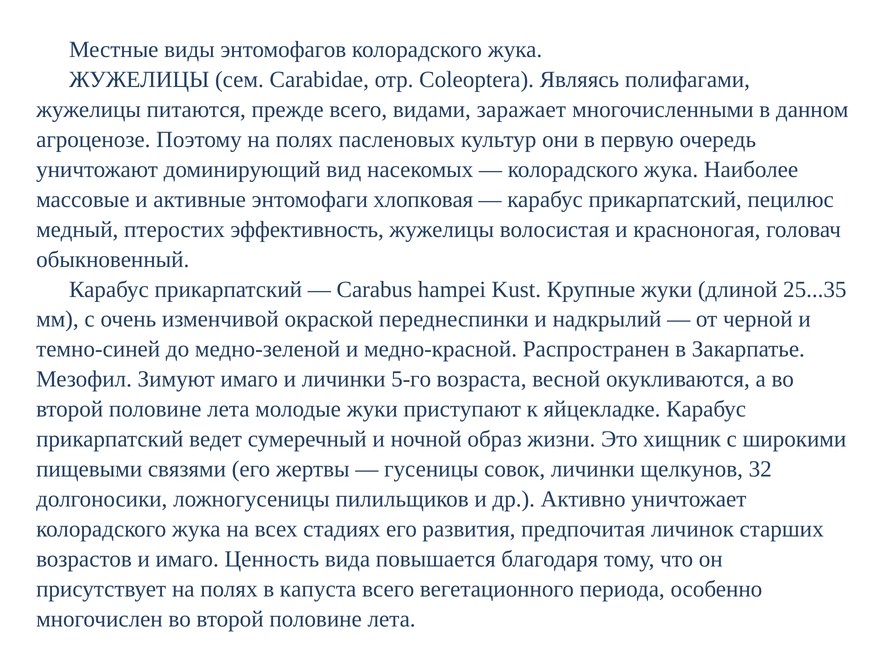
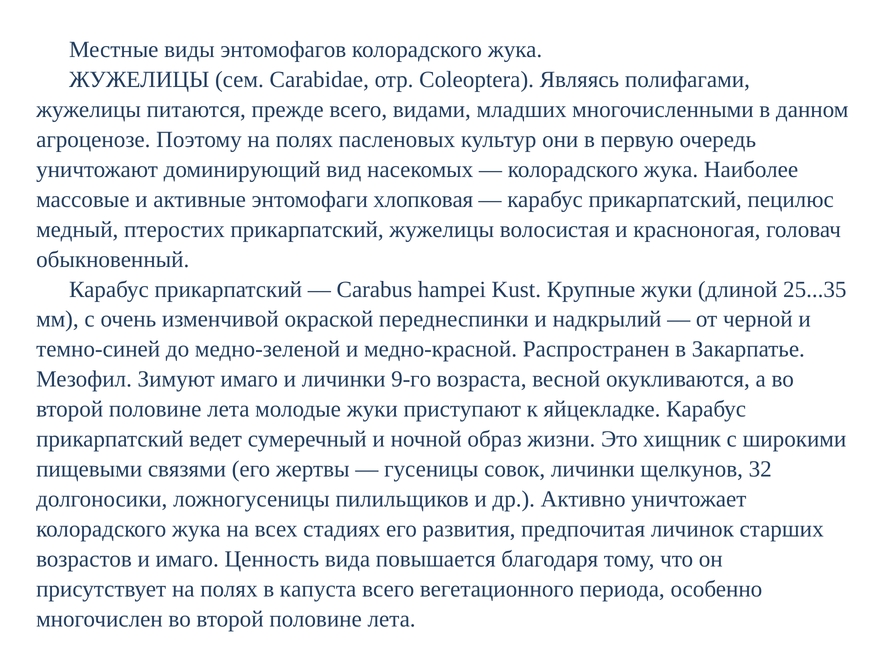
заражает: заражает -> младших
птеростих эффективность: эффективность -> прикарпатский
5-го: 5-го -> 9-го
